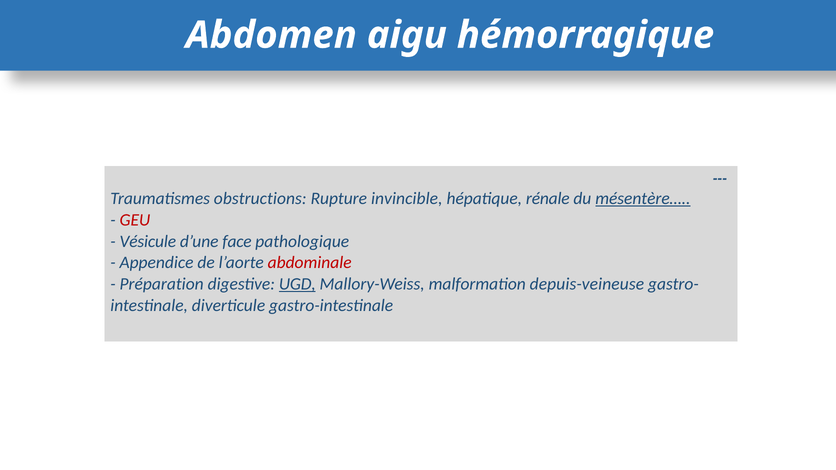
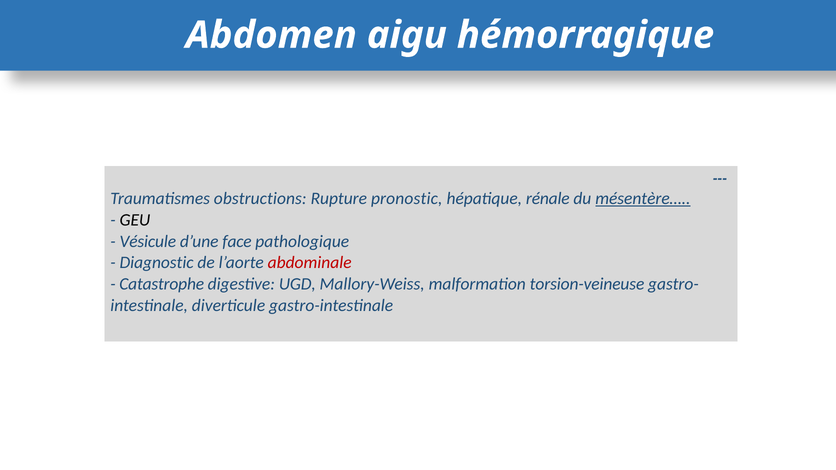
invincible: invincible -> pronostic
GEU colour: red -> black
Appendice: Appendice -> Diagnostic
Préparation: Préparation -> Catastrophe
UGD underline: present -> none
depuis-veineuse: depuis-veineuse -> torsion-veineuse
